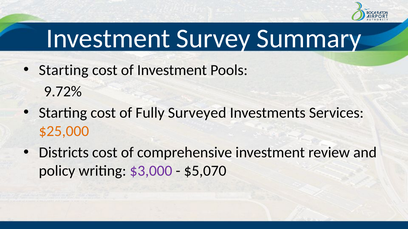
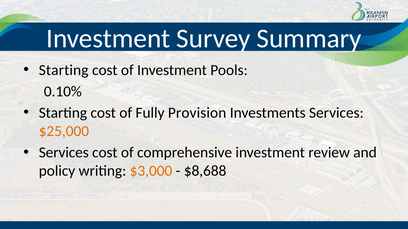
9.72%: 9.72% -> 0.10%
Surveyed: Surveyed -> Provision
Districts at (64, 153): Districts -> Services
$3,000 colour: purple -> orange
$5,070: $5,070 -> $8,688
